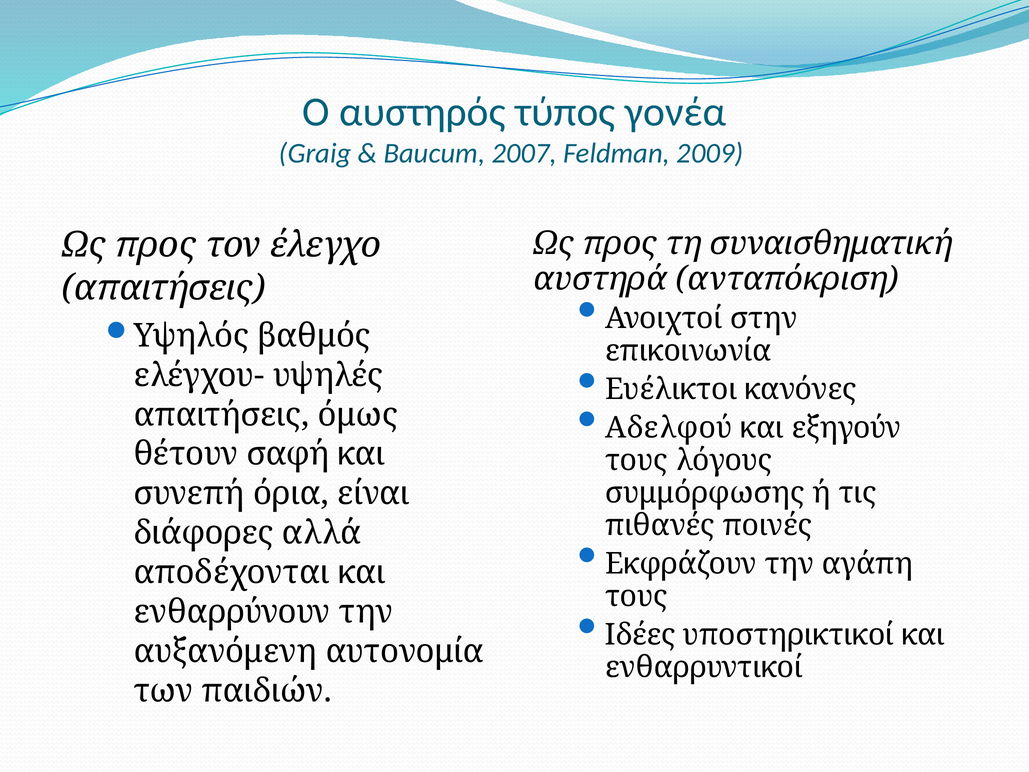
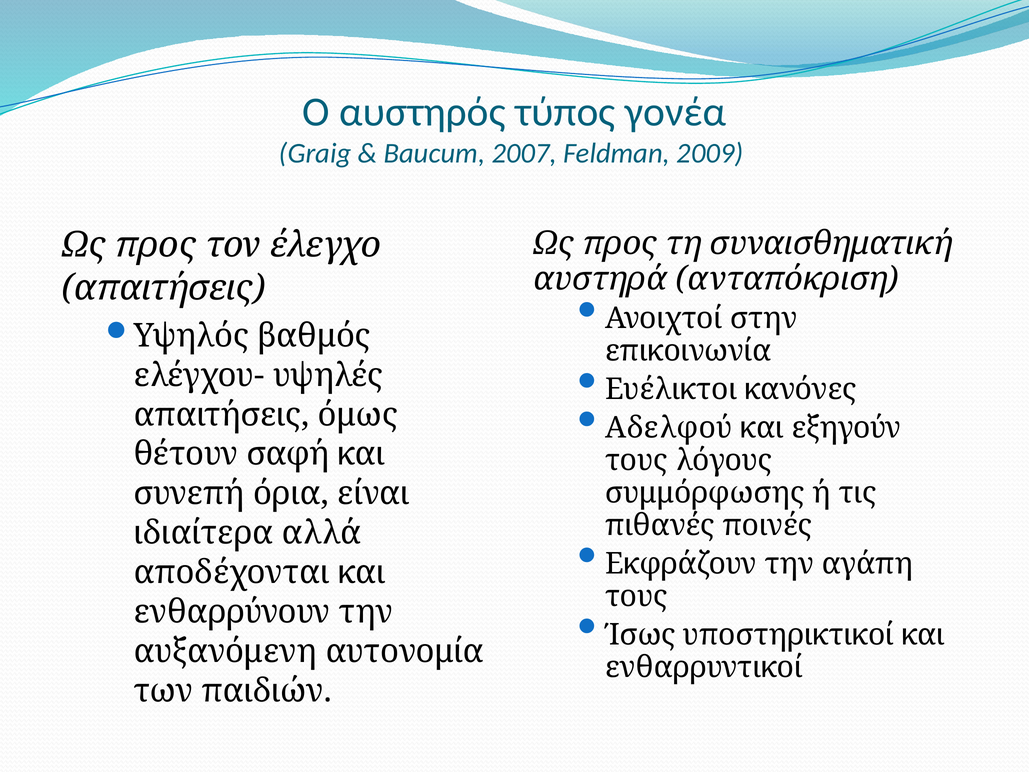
διάφορες: διάφορες -> ιδιαίτερα
Ιδέες: Ιδέες -> Ίσως
